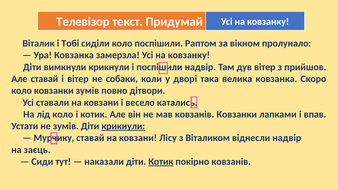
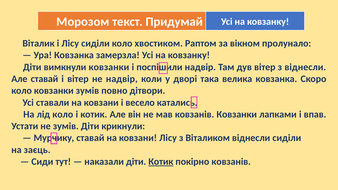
Телевізор: Телевізор -> Морозом
і Тобі: Тобі -> Лісу
коло поспішили: поспішили -> хвостиком
вимкнули крикнули: крикнули -> ковзанки
з прийшов: прийшов -> віднесли
не собаки: собаки -> надвір
крикнули at (123, 126) underline: present -> none
віднесли надвір: надвір -> сиділи
